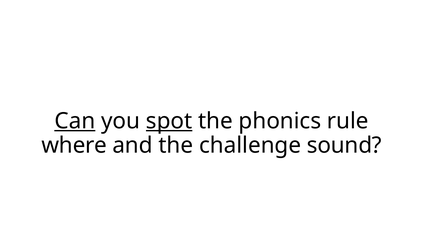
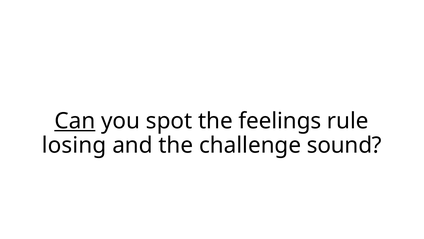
spot underline: present -> none
phonics: phonics -> feelings
where: where -> losing
